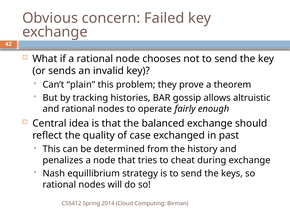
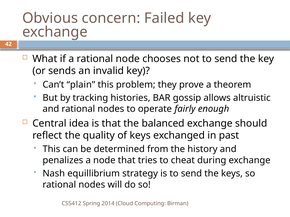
of case: case -> keys
